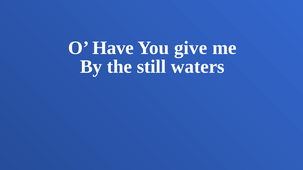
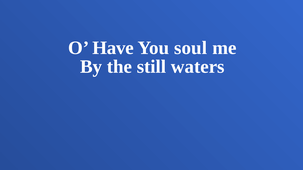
give: give -> soul
